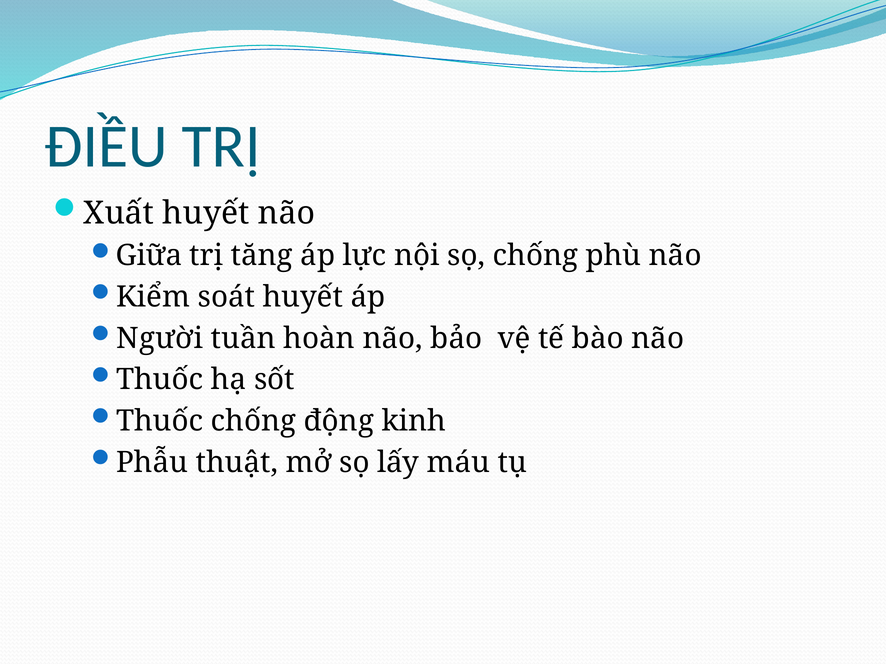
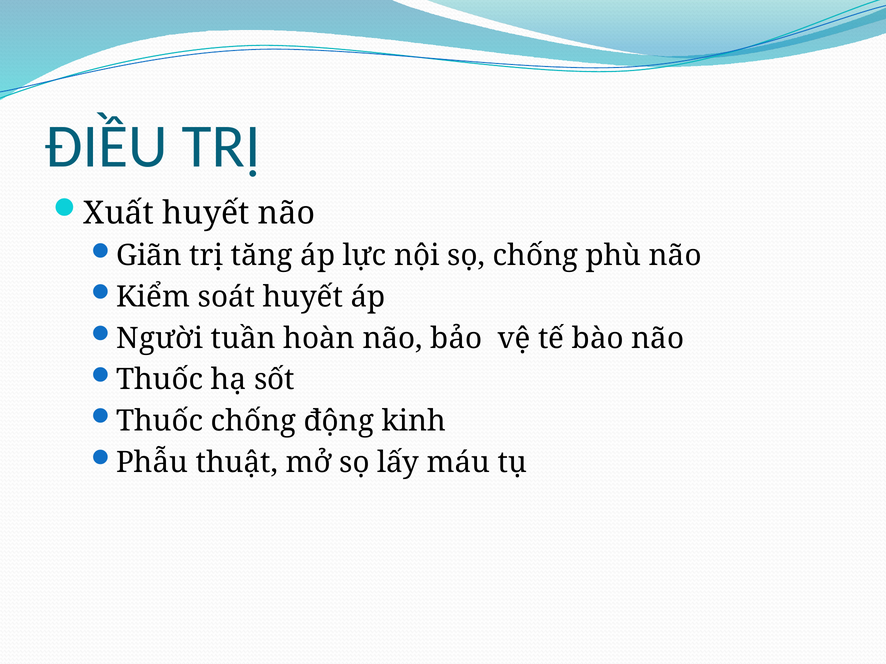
Giữa: Giữa -> Giãn
